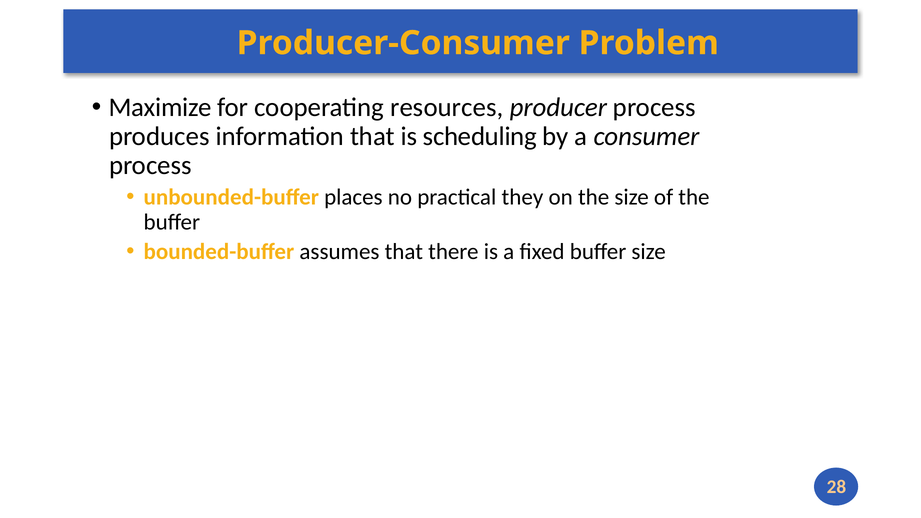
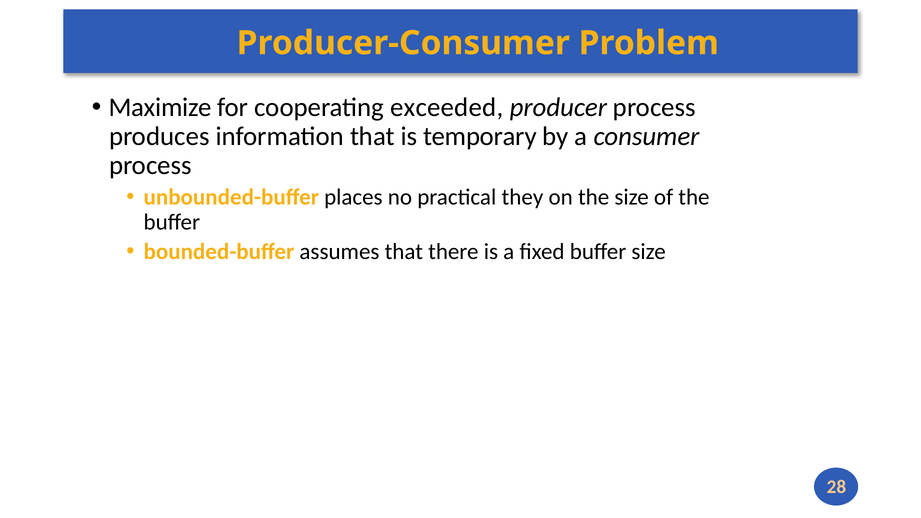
resources: resources -> exceeded
scheduling: scheduling -> temporary
